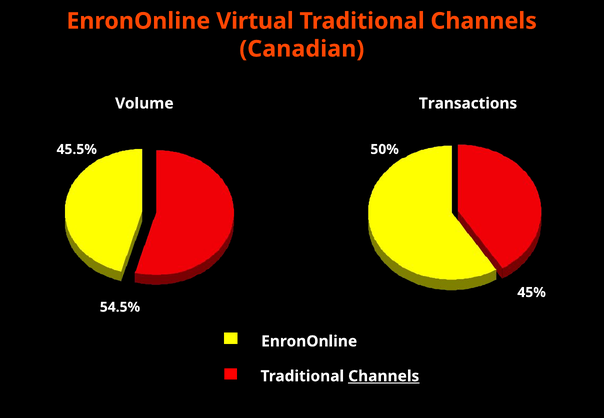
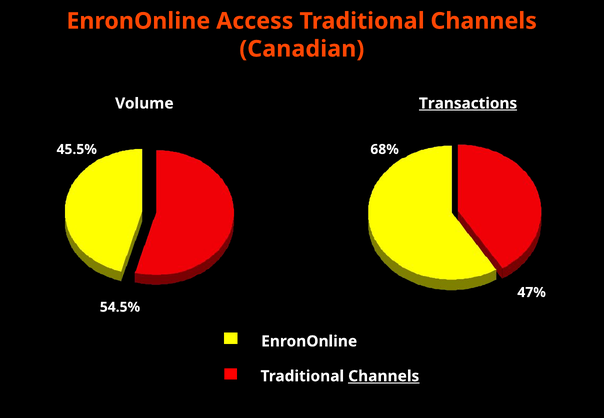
Virtual: Virtual -> Access
Transactions underline: none -> present
50%: 50% -> 68%
45%: 45% -> 47%
